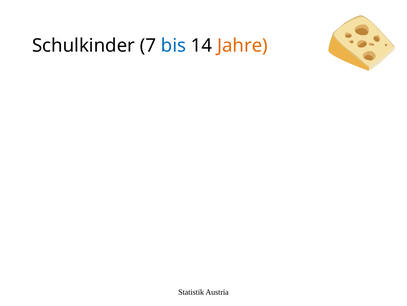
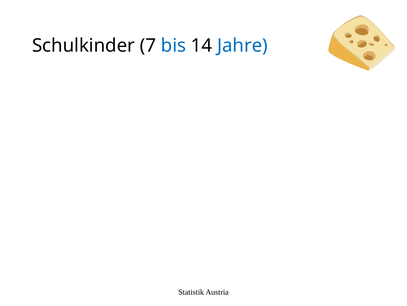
Jahre colour: orange -> blue
